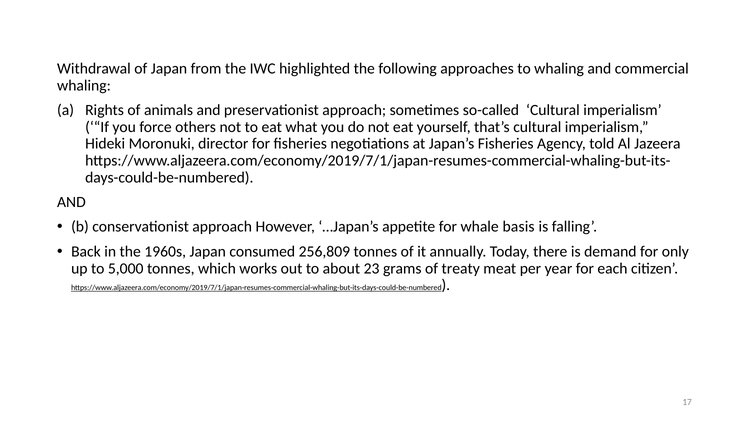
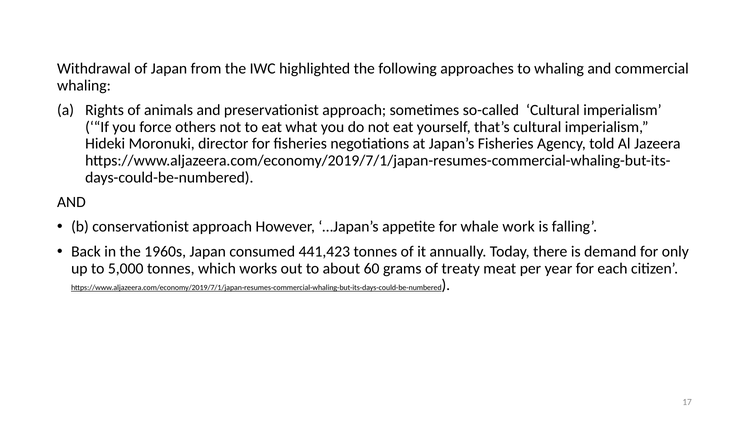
basis: basis -> work
256,809: 256,809 -> 441,423
23: 23 -> 60
